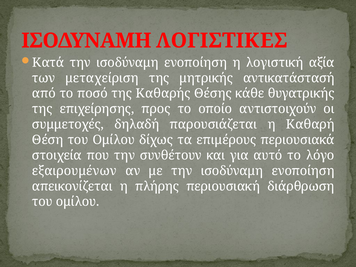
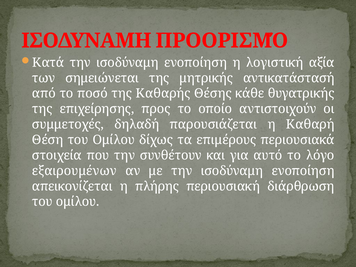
ΛΟΓΙΣΤΙΚΕΣ: ΛΟΓΙΣΤΙΚΕΣ -> ΠΡΟΟΡΙΣΜΌ
μεταχείριση: μεταχείριση -> σημειώνεται
